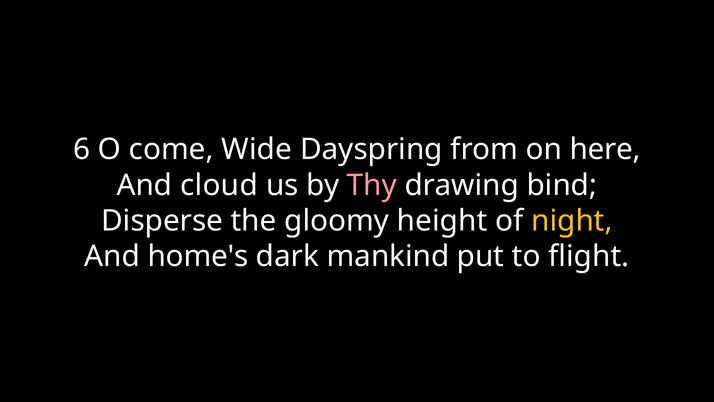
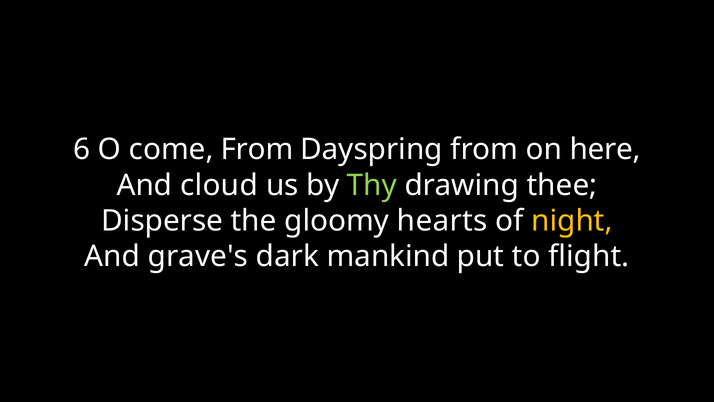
come Wide: Wide -> From
Thy colour: pink -> light green
bind: bind -> thee
height: height -> hearts
home's: home's -> grave's
